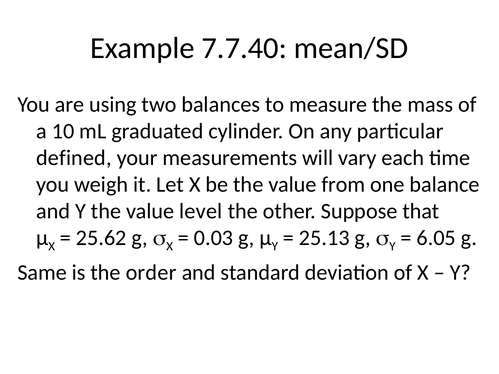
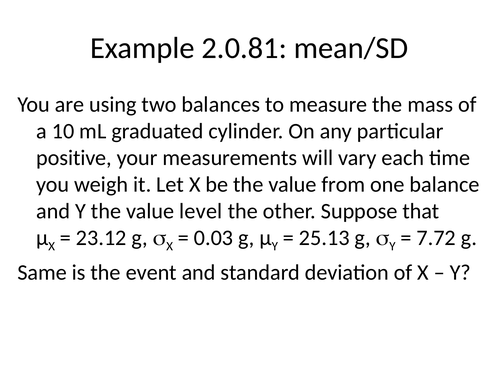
7.7.40: 7.7.40 -> 2.0.81
defined: defined -> positive
25.62: 25.62 -> 23.12
6.05: 6.05 -> 7.72
order: order -> event
